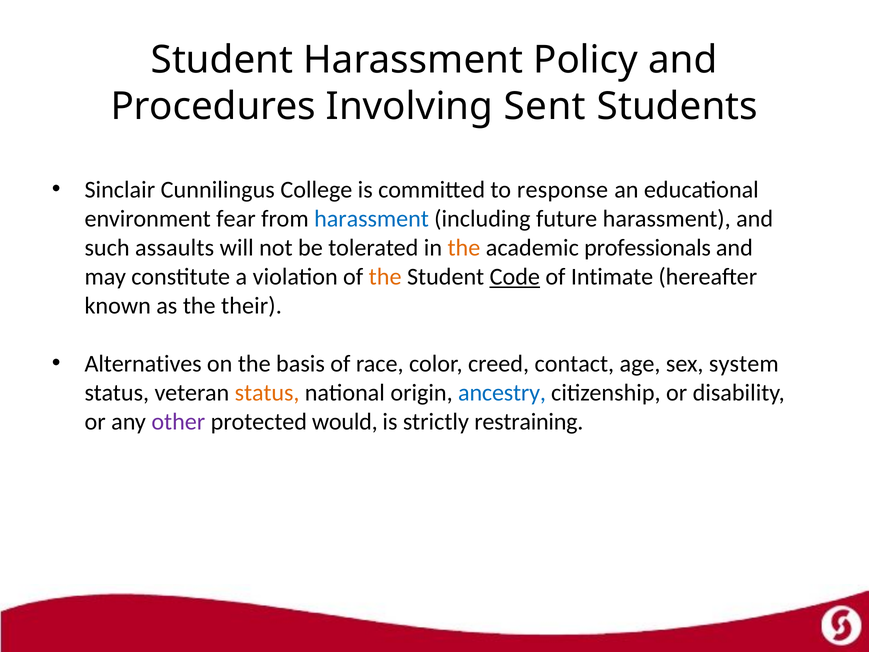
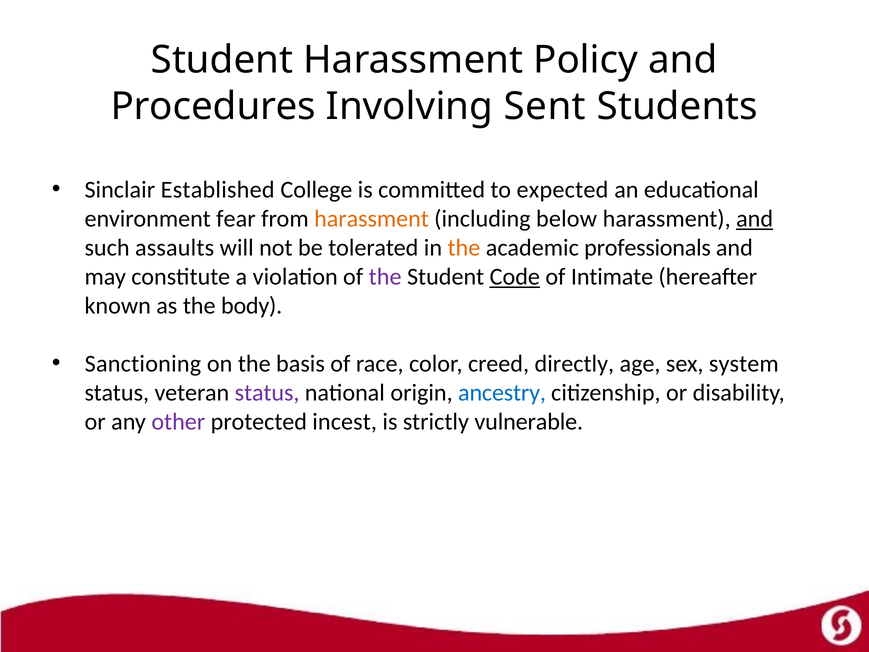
Cunnilingus: Cunnilingus -> Established
response: response -> expected
harassment at (372, 219) colour: blue -> orange
future: future -> below
and at (755, 219) underline: none -> present
the at (385, 277) colour: orange -> purple
their: their -> body
Alternatives: Alternatives -> Sanctioning
contact: contact -> directly
status at (267, 392) colour: orange -> purple
would: would -> incest
restraining: restraining -> vulnerable
